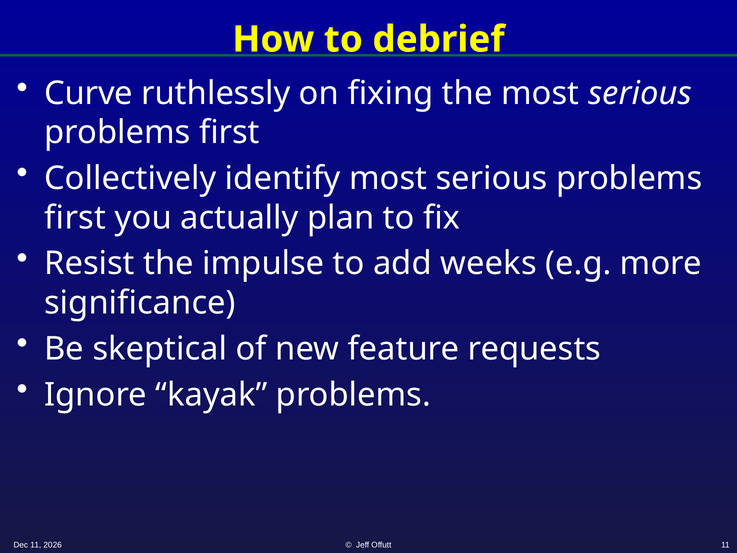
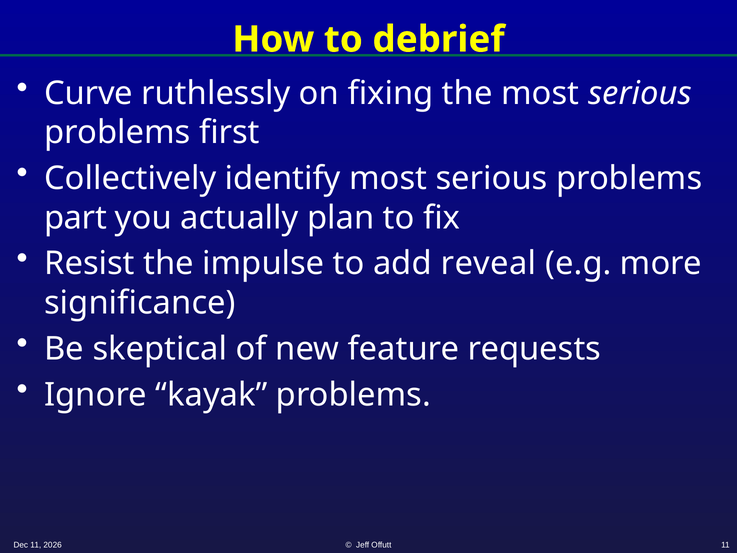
first at (75, 218): first -> part
weeks: weeks -> reveal
